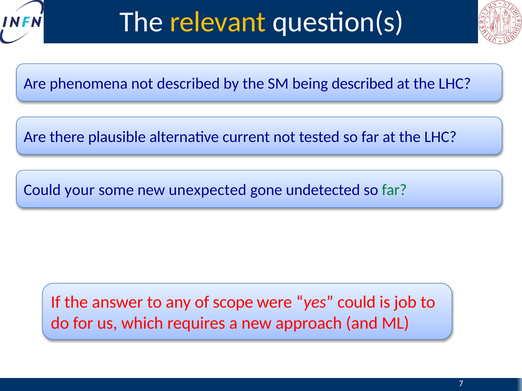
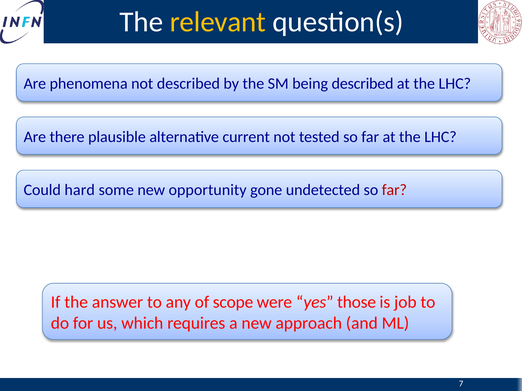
your: your -> hard
unexpected: unexpected -> opportunity
far at (394, 190) colour: green -> red
yes could: could -> those
